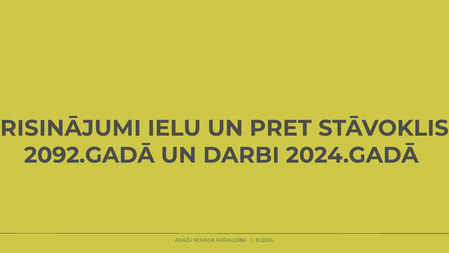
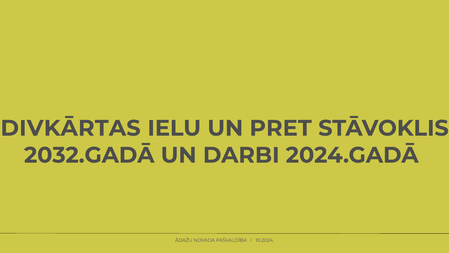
RISINĀJUMI: RISINĀJUMI -> DIVKĀRTAS
2092.GADĀ: 2092.GADĀ -> 2032.GADĀ
